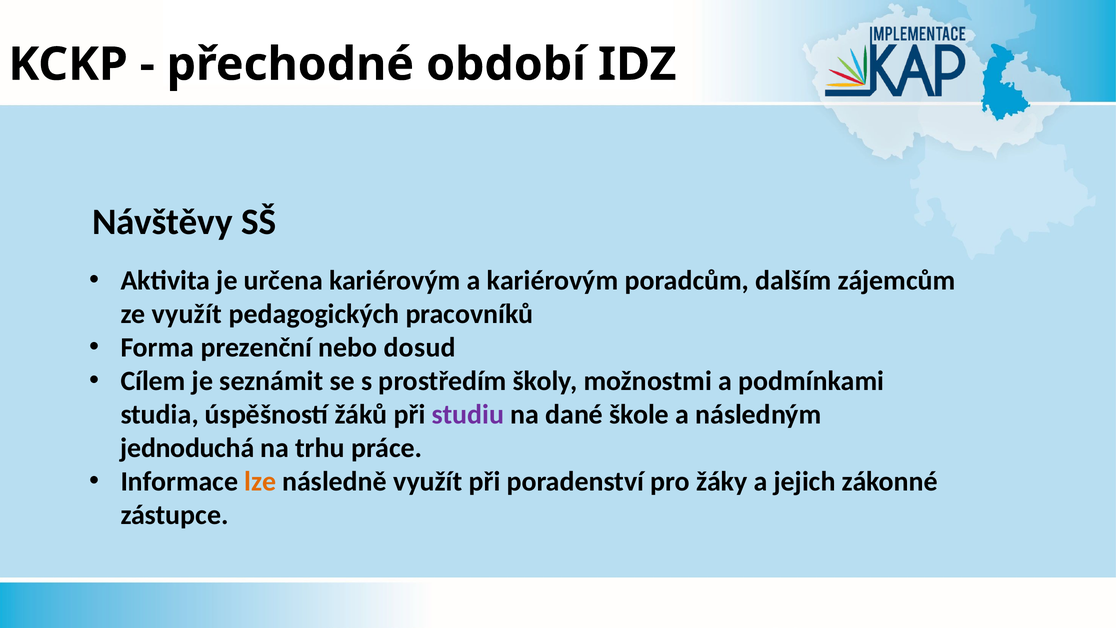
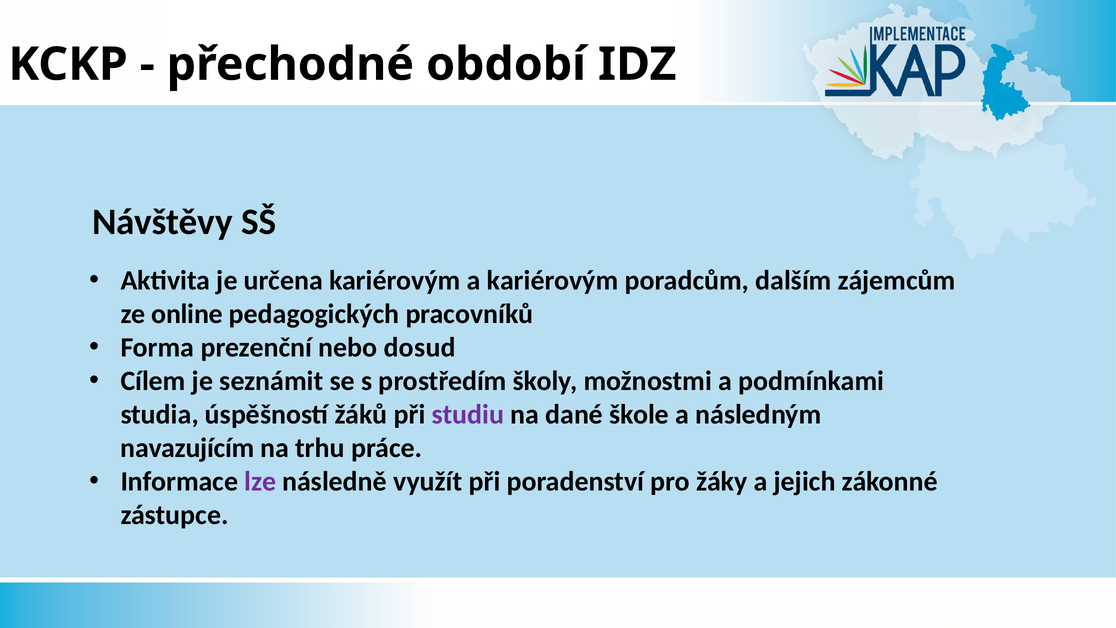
ze využít: využít -> online
jednoduchá: jednoduchá -> navazujícím
lze colour: orange -> purple
